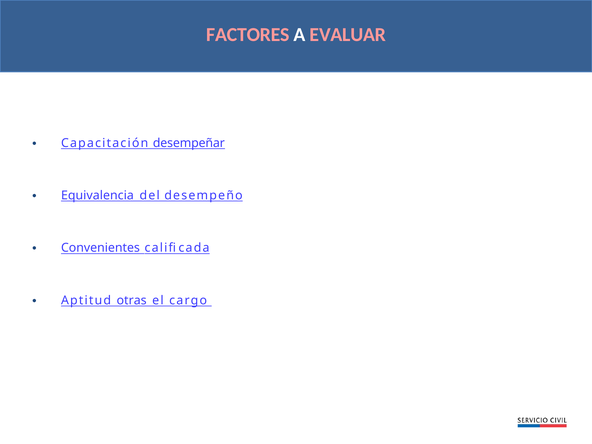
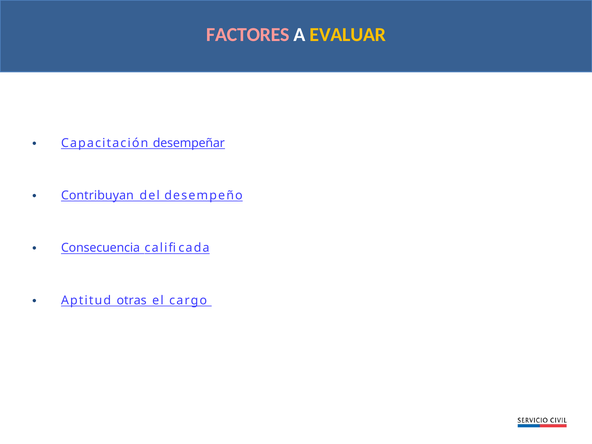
EVALUAR colour: pink -> yellow
Equivalencia: Equivalencia -> Contribuyan
Convenientes: Convenientes -> Consecuencia
